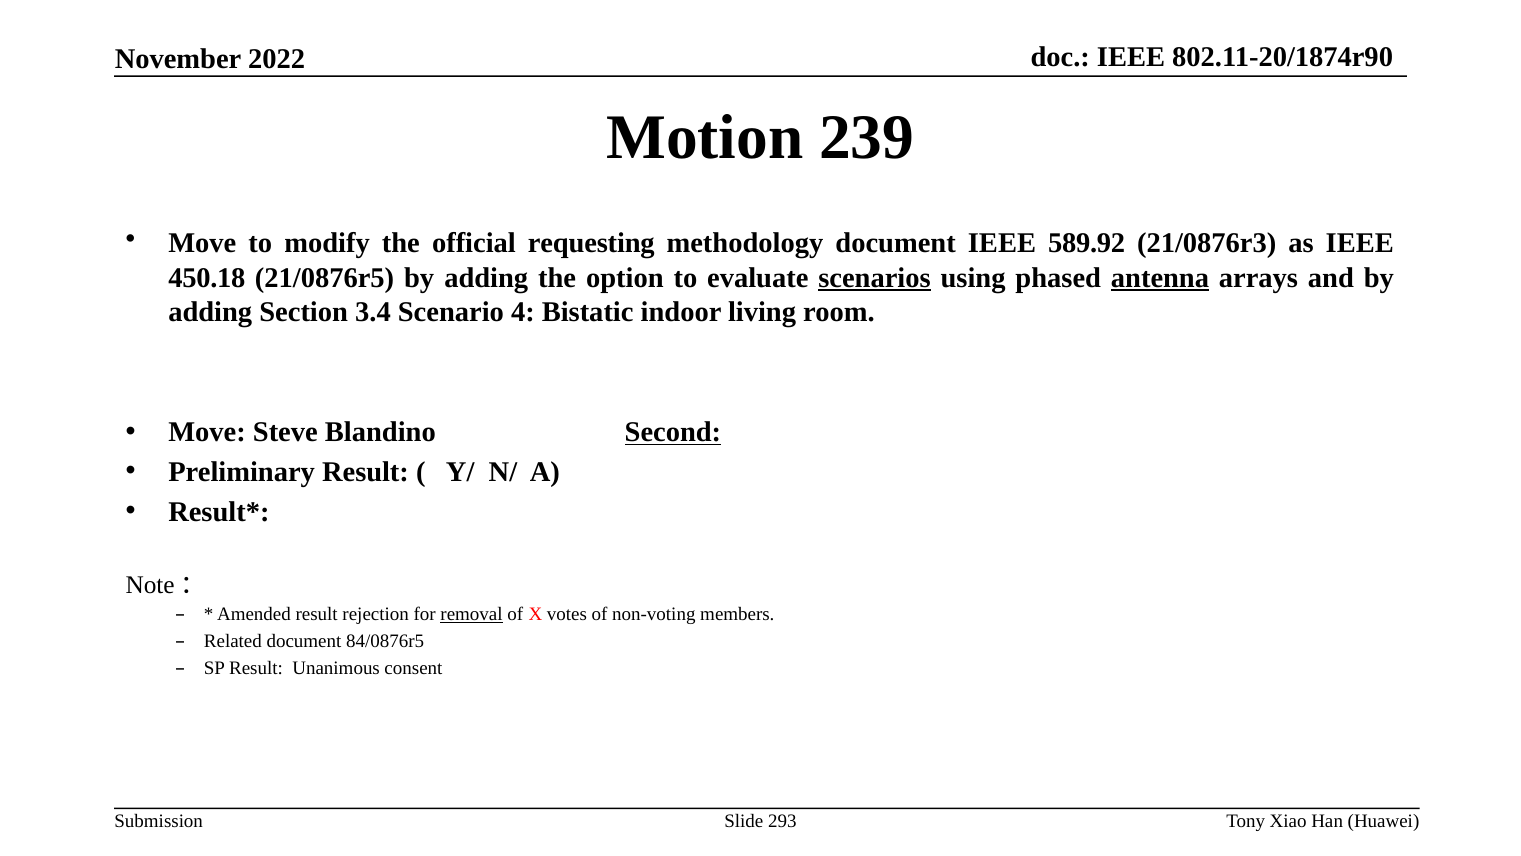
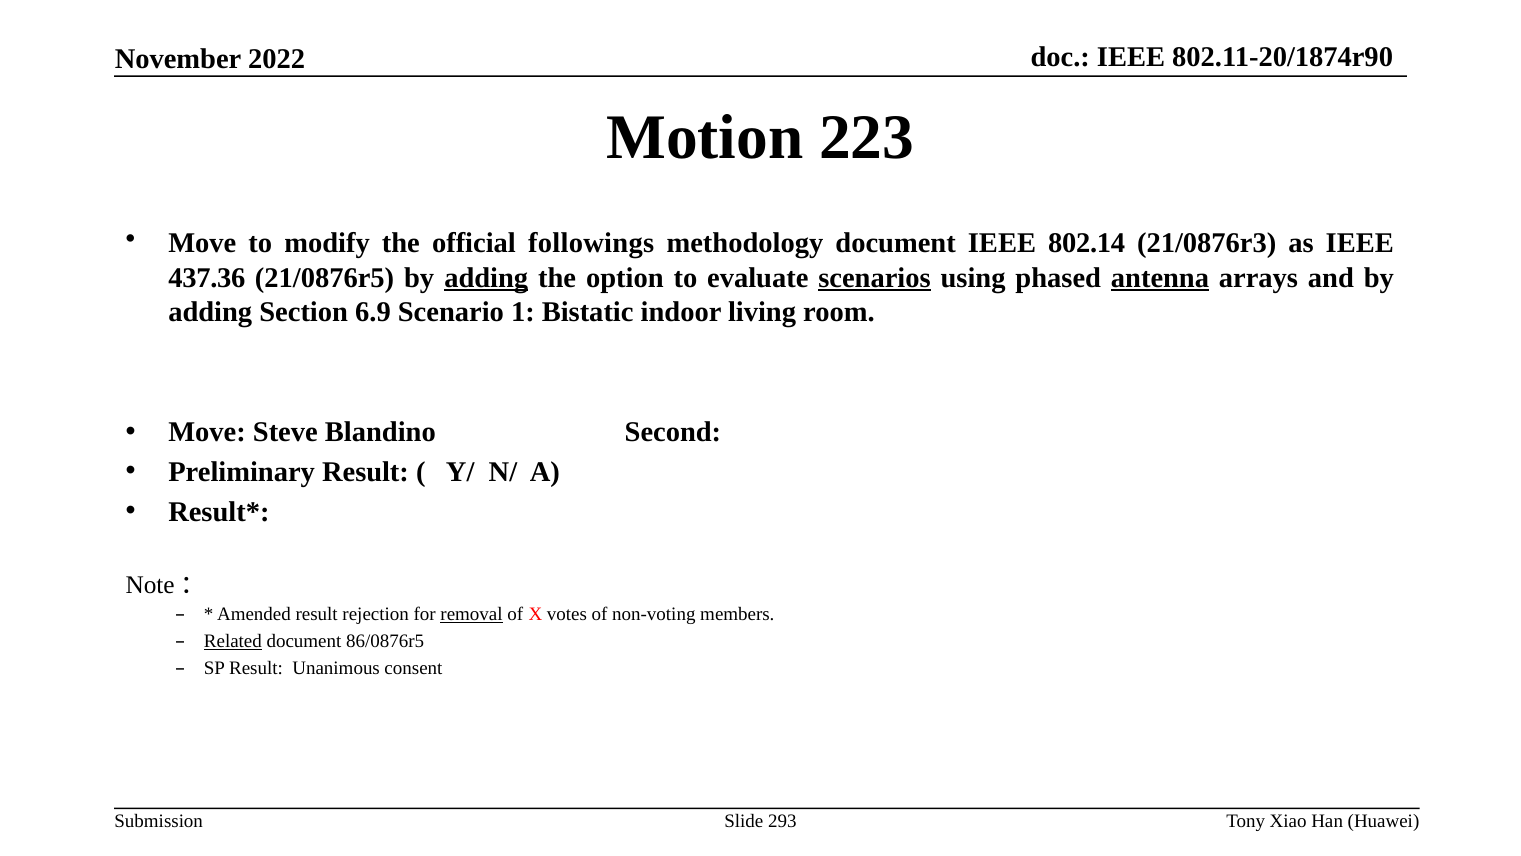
239: 239 -> 223
requesting: requesting -> followings
589.92: 589.92 -> 802.14
450.18: 450.18 -> 437.36
adding at (486, 278) underline: none -> present
3.4: 3.4 -> 6.9
4: 4 -> 1
Second underline: present -> none
Related underline: none -> present
84/0876r5: 84/0876r5 -> 86/0876r5
